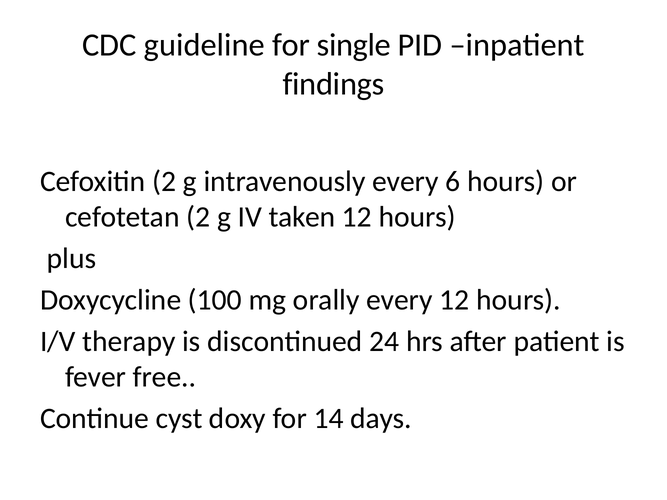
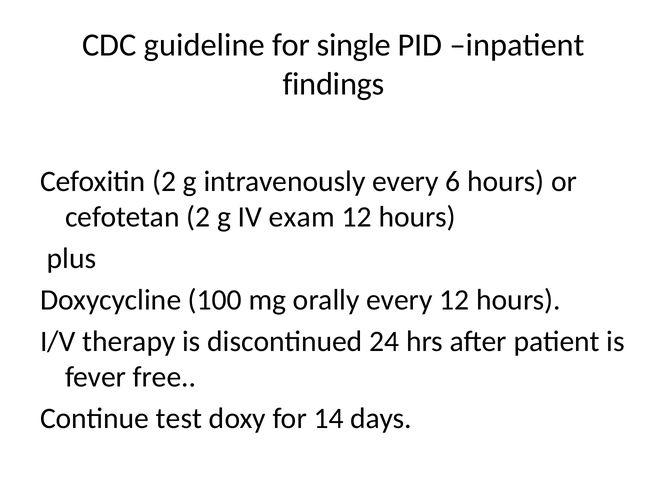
taken: taken -> exam
cyst: cyst -> test
